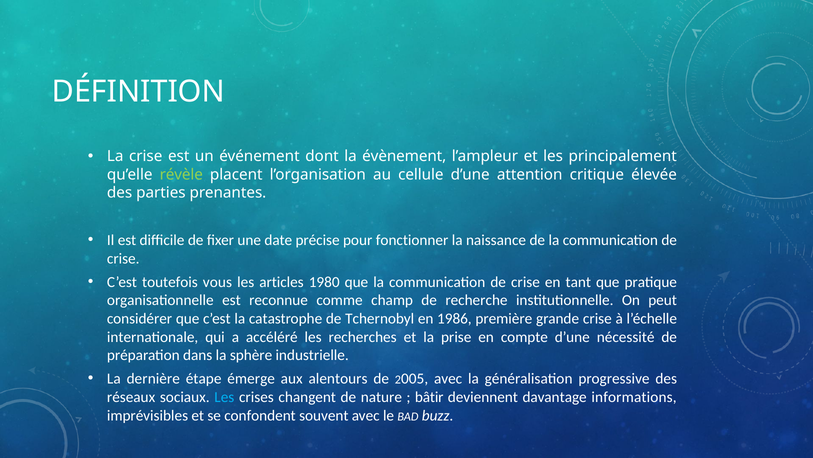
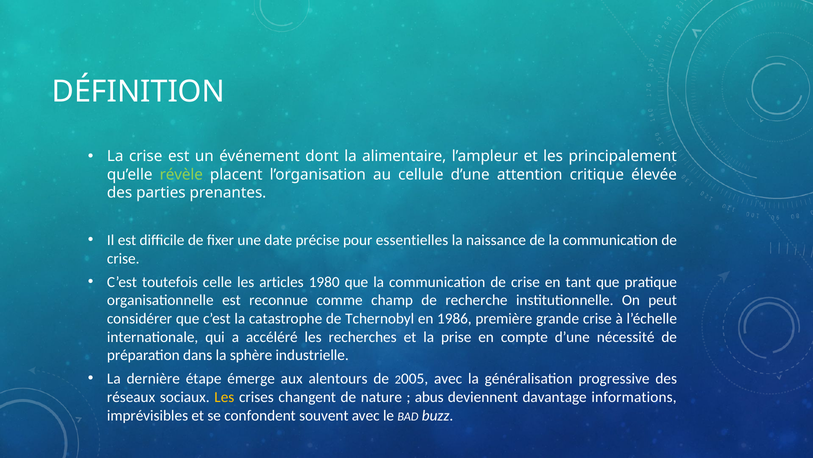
évènement: évènement -> alimentaire
fonctionner: fonctionner -> essentielles
vous: vous -> celle
Les at (224, 397) colour: light blue -> yellow
bâtir: bâtir -> abus
